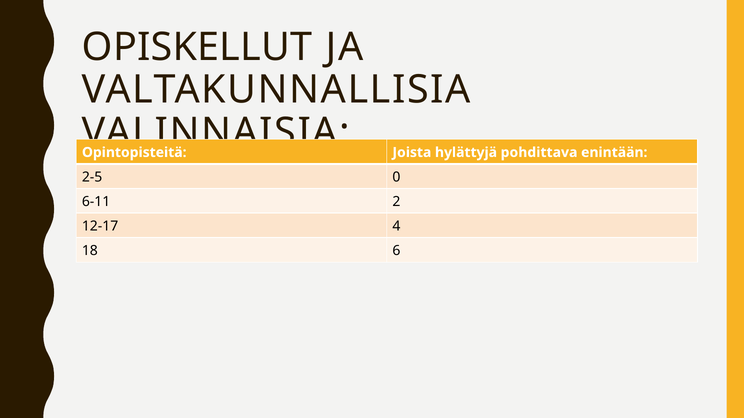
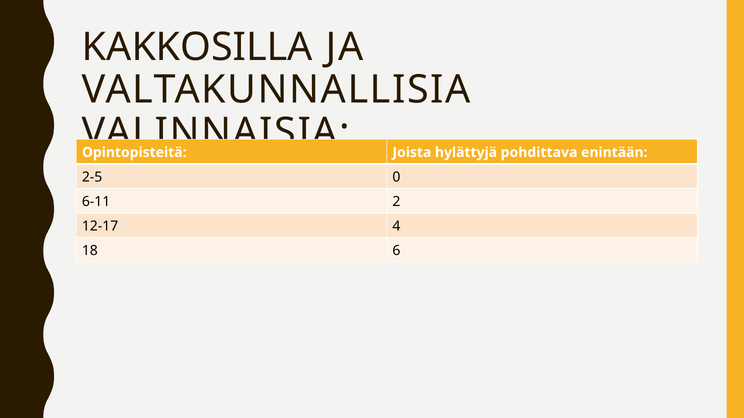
OPISKELLUT: OPISKELLUT -> KAKKOSILLA
